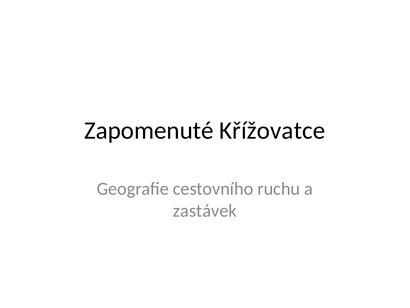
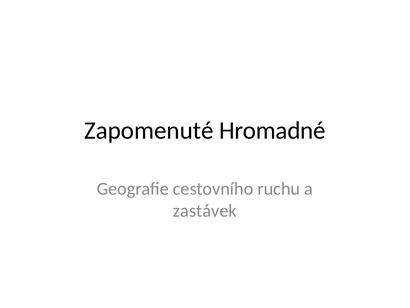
Křížovatce: Křížovatce -> Hromadné
